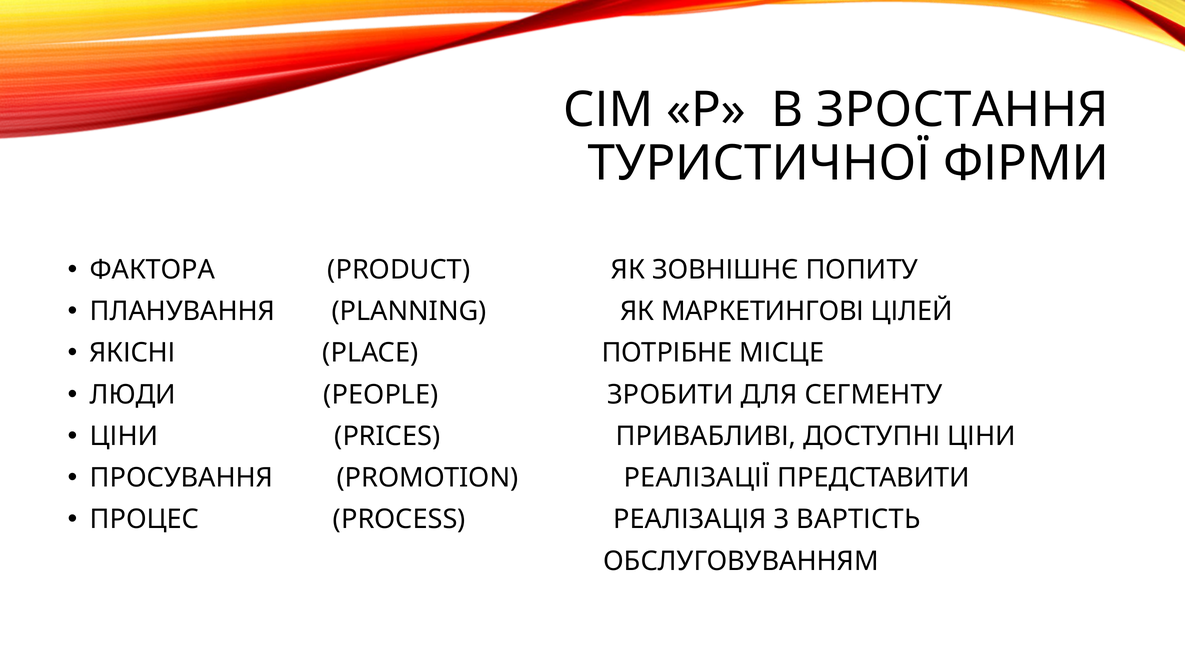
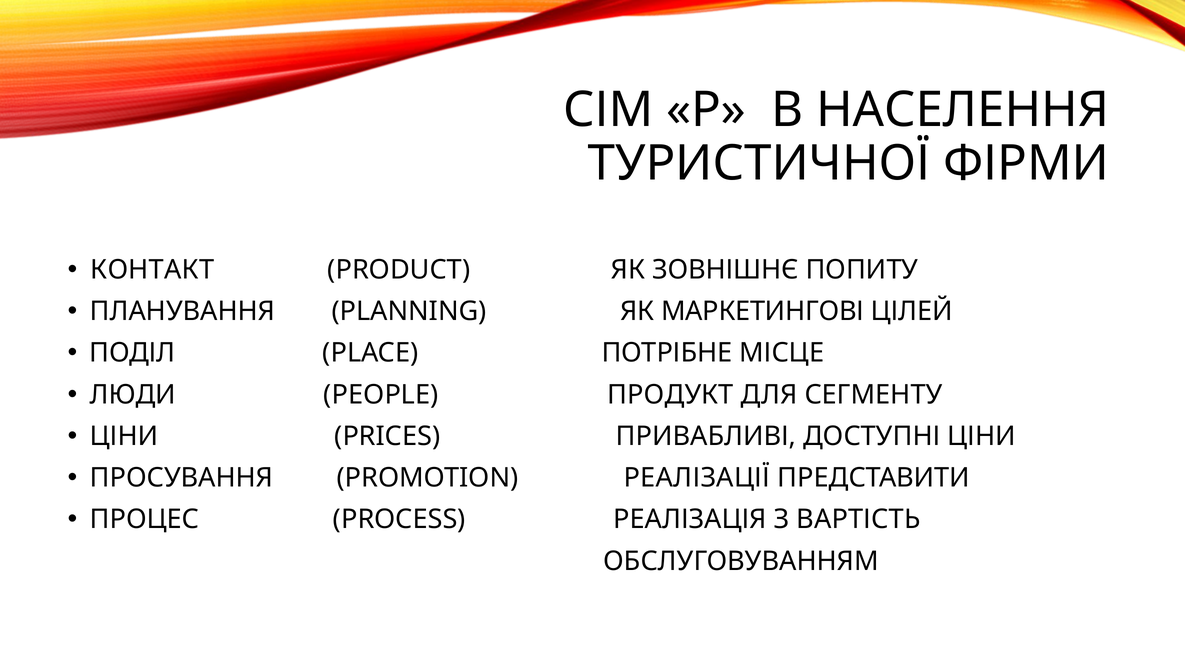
ЗРОСТАННЯ: ЗРОСТАННЯ -> НАСЕЛЕННЯ
ФАКТОРА: ФАКТОРА -> КОНТАКТ
ЯКІСНІ: ЯКІСНІ -> ПОДІЛ
ЗРОБИТИ: ЗРОБИТИ -> ПРОДУКТ
